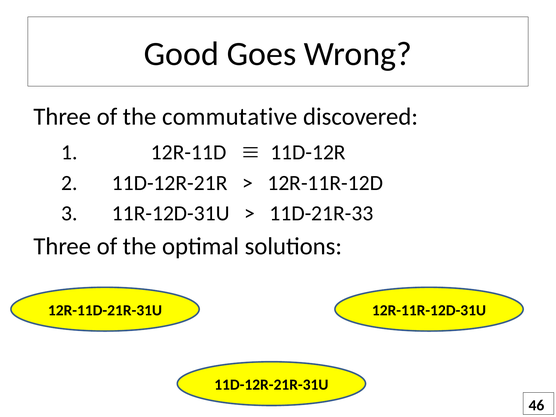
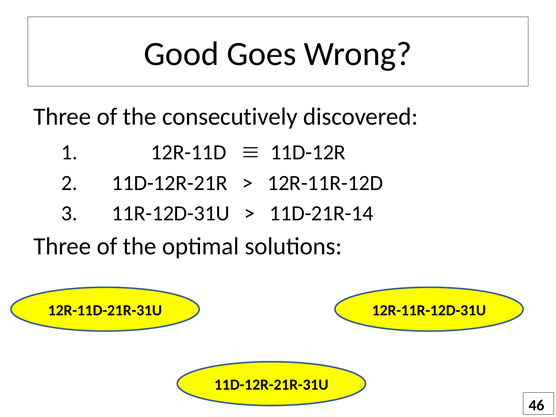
commutative: commutative -> consecutively
11D-21R-33: 11D-21R-33 -> 11D-21R-14
